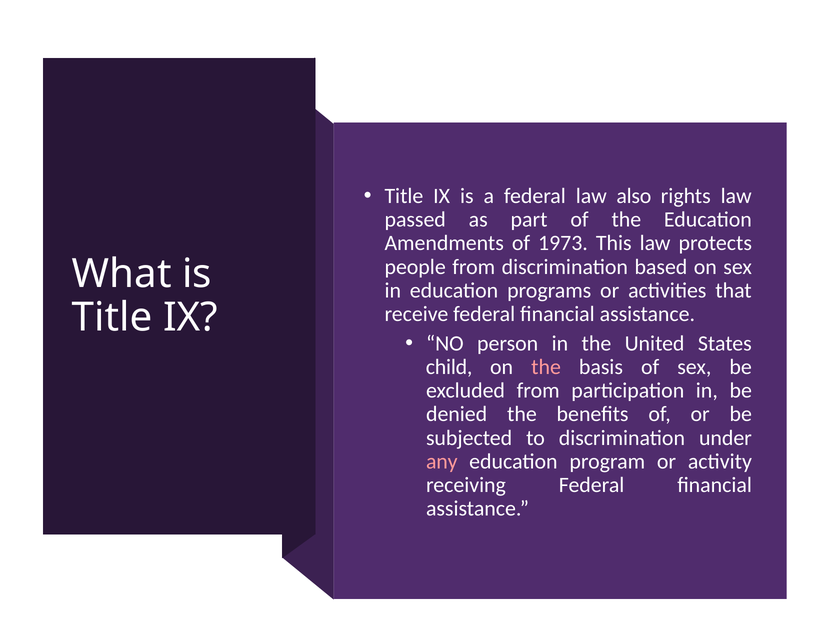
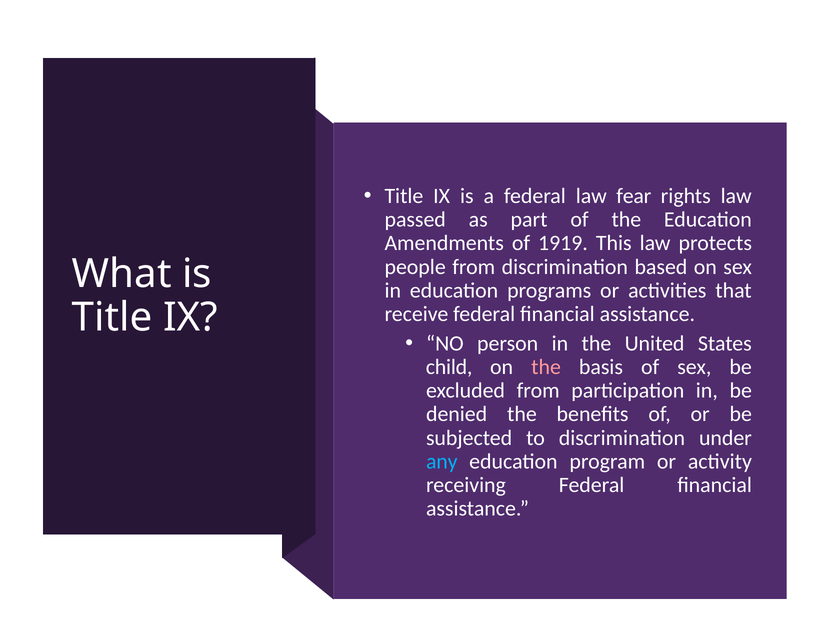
also: also -> fear
1973: 1973 -> 1919
any colour: pink -> light blue
